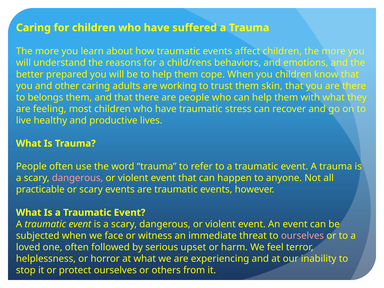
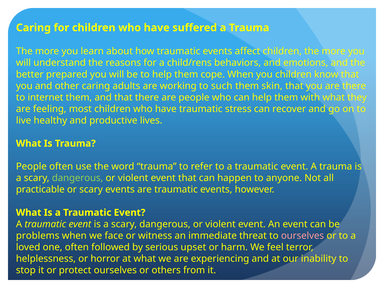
trust: trust -> such
belongs: belongs -> internet
dangerous at (78, 178) colour: pink -> light green
subjected: subjected -> problems
